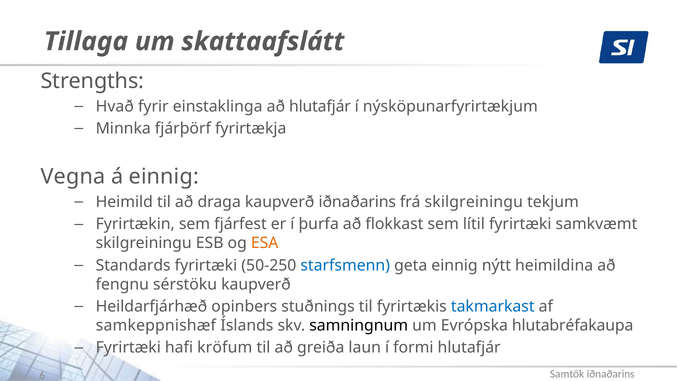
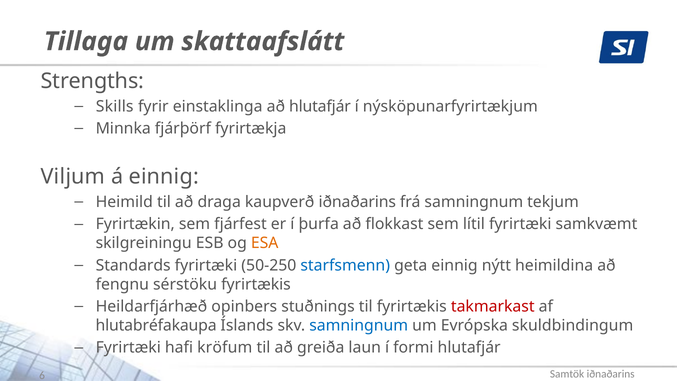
Hvað: Hvað -> Skills
Vegna: Vegna -> Viljum
frá skilgreiningu: skilgreiningu -> samningnum
sérstöku kaupverð: kaupverð -> fyrirtækis
takmarkast colour: blue -> red
samkeppnishæf: samkeppnishæf -> hlutabréfakaupa
samningnum at (359, 325) colour: black -> blue
hlutabréfakaupa: hlutabréfakaupa -> skuldbindingum
